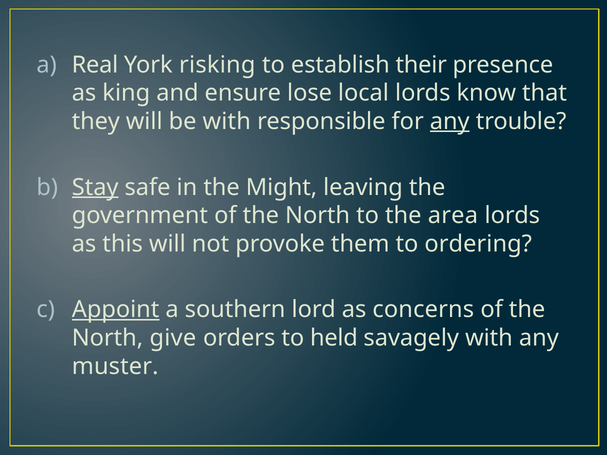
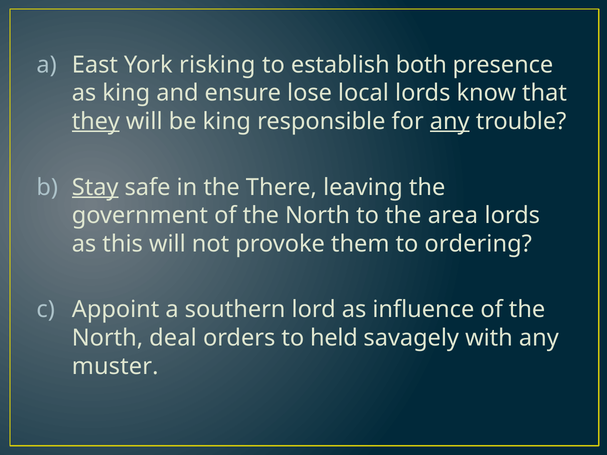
Real: Real -> East
their: their -> both
they underline: none -> present
be with: with -> king
Might: Might -> There
Appoint underline: present -> none
concerns: concerns -> influence
give: give -> deal
